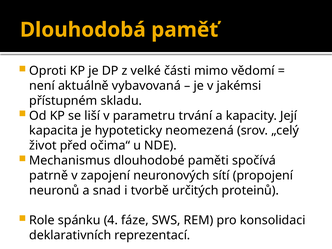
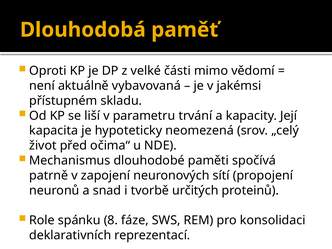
4: 4 -> 8
